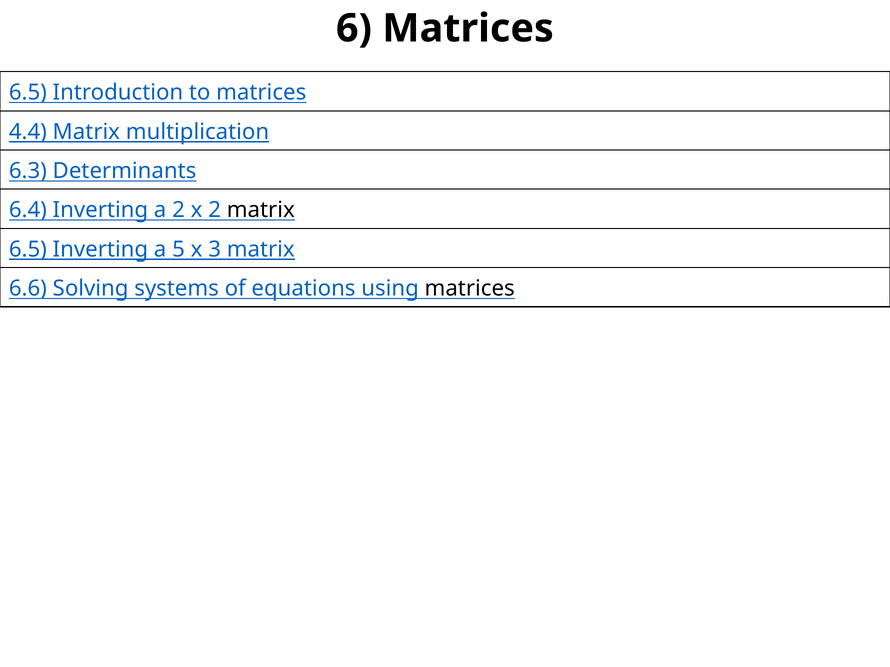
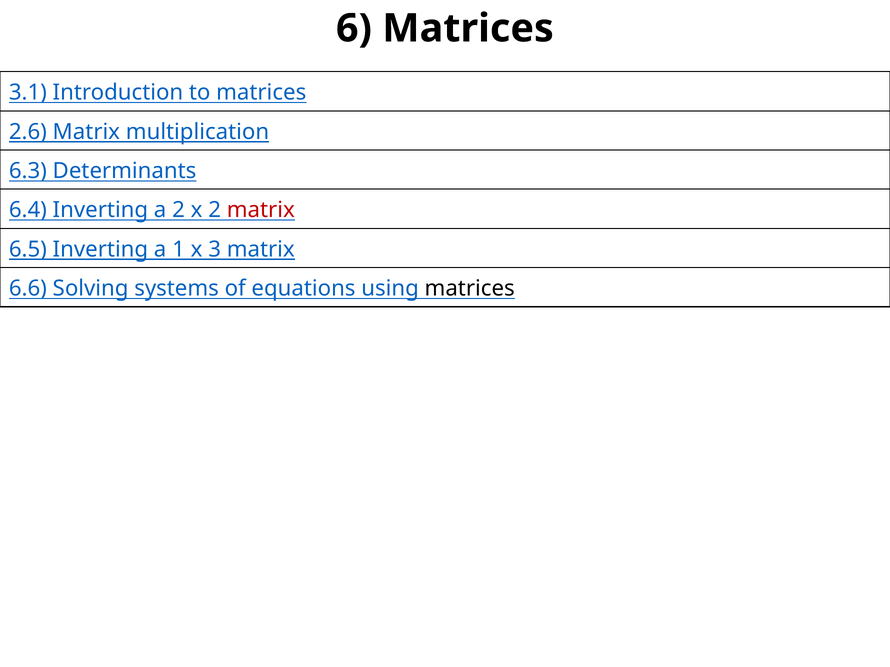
6.5 at (28, 93): 6.5 -> 3.1
4.4: 4.4 -> 2.6
matrix at (261, 210) colour: black -> red
5: 5 -> 1
